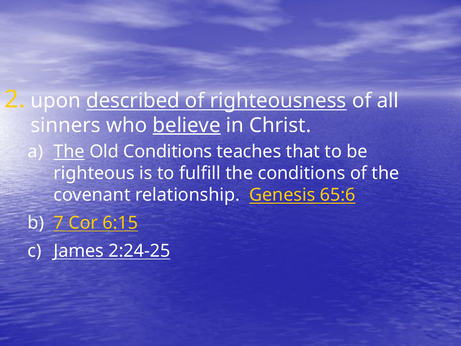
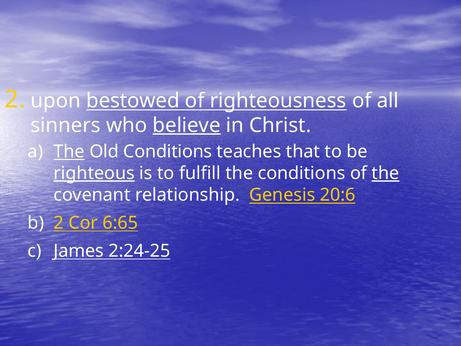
described: described -> bestowed
righteous underline: none -> present
the at (385, 173) underline: none -> present
65:6: 65:6 -> 20:6
7 at (59, 223): 7 -> 2
6:15: 6:15 -> 6:65
